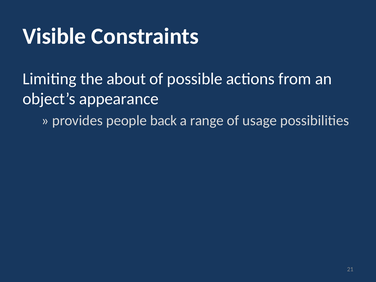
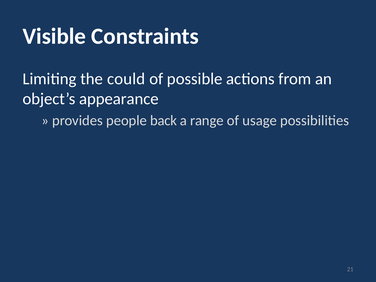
about: about -> could
